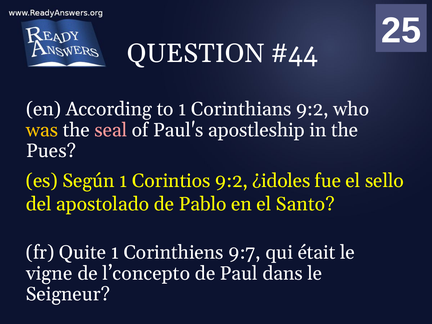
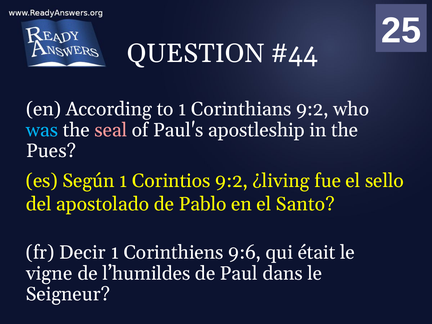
was colour: yellow -> light blue
¿idoles: ¿idoles -> ¿living
Quite: Quite -> Decir
9:7: 9:7 -> 9:6
l’concepto: l’concepto -> l’humildes
